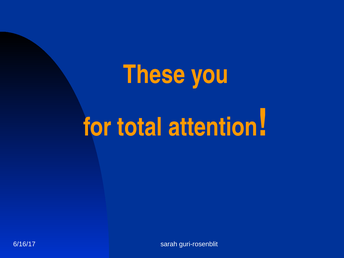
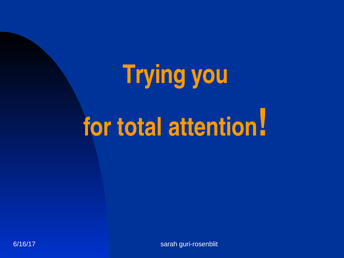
These: These -> Trying
